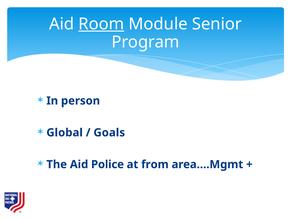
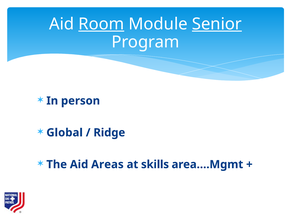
Senior underline: none -> present
Goals: Goals -> Ridge
Police: Police -> Areas
from: from -> skills
